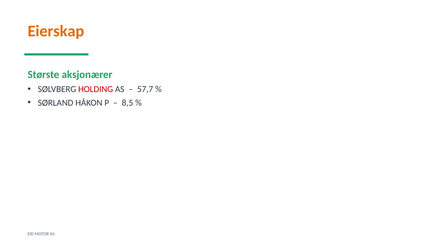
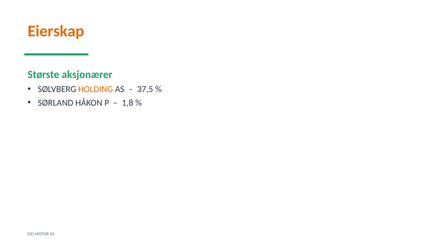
HOLDING colour: red -> orange
57,7: 57,7 -> 37,5
8,5: 8,5 -> 1,8
